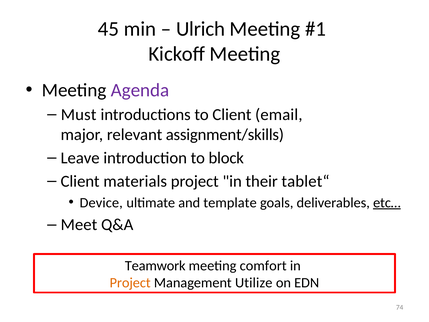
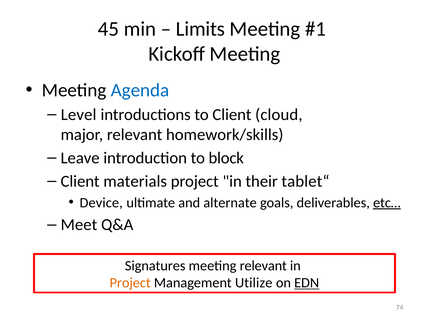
Ulrich: Ulrich -> Limits
Agenda colour: purple -> blue
Must: Must -> Level
email: email -> cloud
assignment/skills: assignment/skills -> homework/skills
template: template -> alternate
Teamwork: Teamwork -> Signatures
meeting comfort: comfort -> relevant
EDN underline: none -> present
